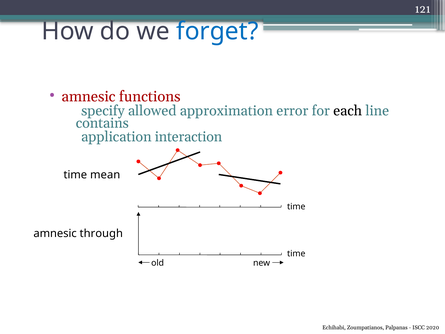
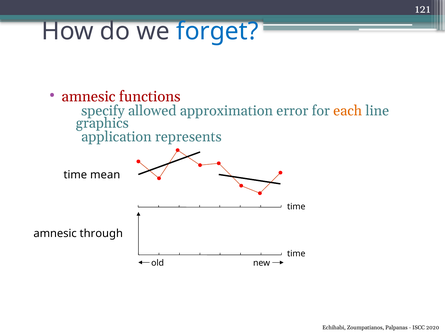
each colour: black -> orange
contains: contains -> graphics
interaction: interaction -> represents
